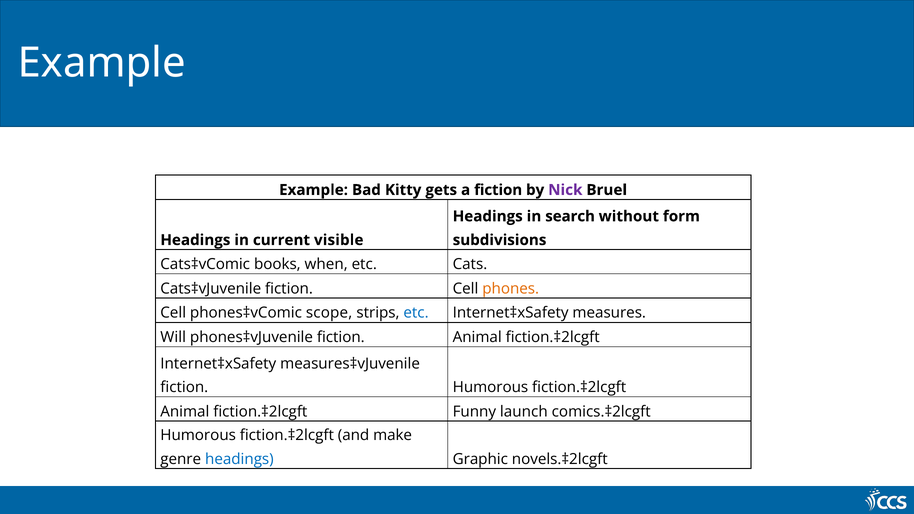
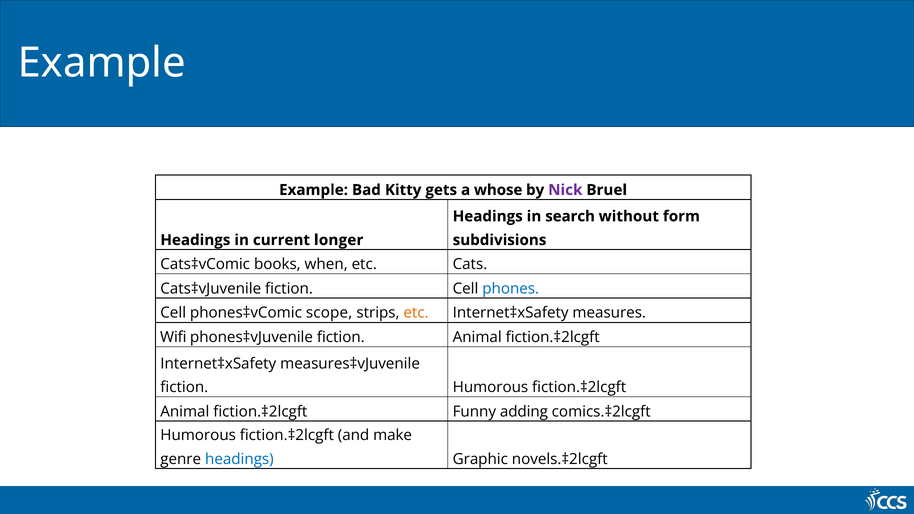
a fiction: fiction -> whose
visible: visible -> longer
phones colour: orange -> blue
etc at (416, 313) colour: blue -> orange
Will: Will -> Wifi
launch: launch -> adding
